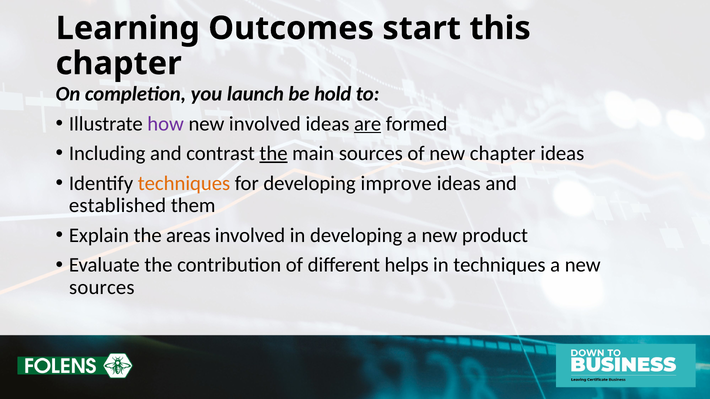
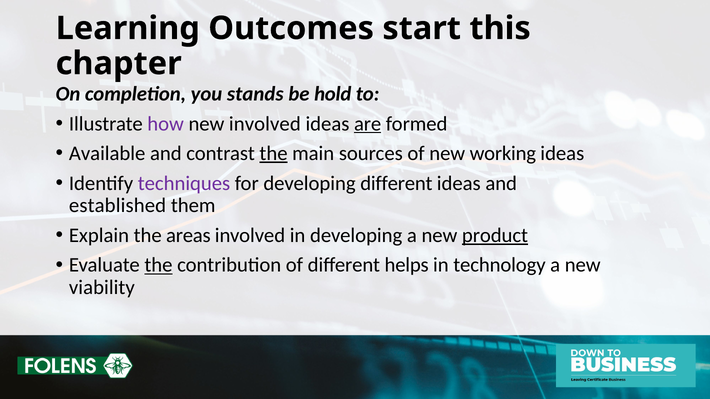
launch: launch -> stands
Including: Including -> Available
new chapter: chapter -> working
techniques at (184, 183) colour: orange -> purple
developing improve: improve -> different
product underline: none -> present
the at (158, 265) underline: none -> present
in techniques: techniques -> technology
sources at (102, 288): sources -> viability
